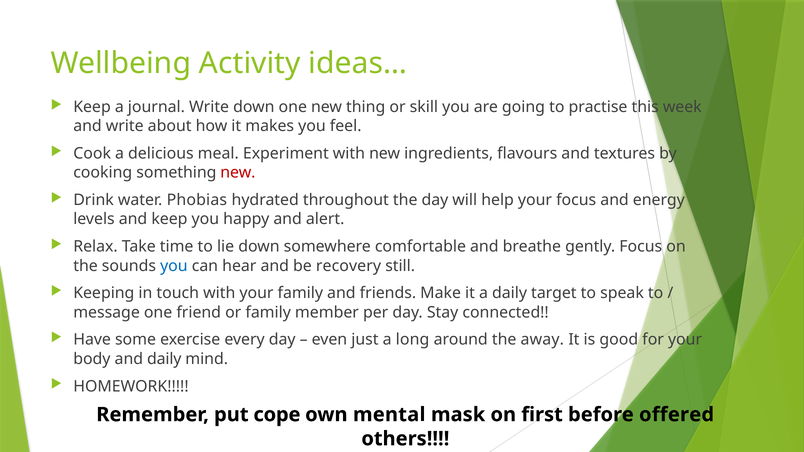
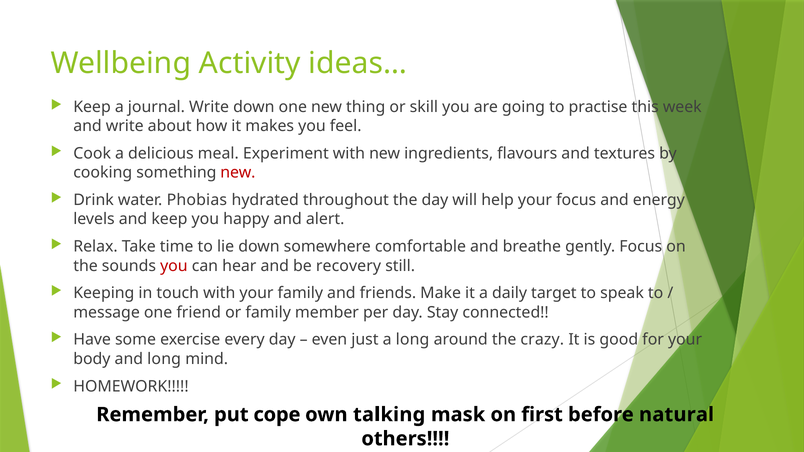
you at (174, 266) colour: blue -> red
away: away -> crazy
and daily: daily -> long
mental: mental -> talking
offered: offered -> natural
